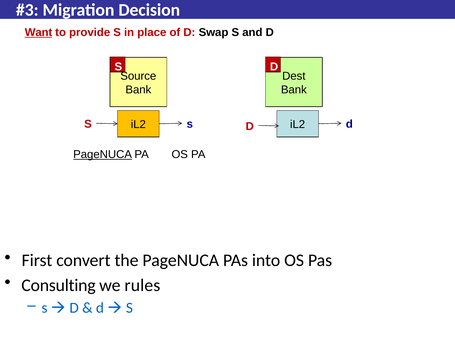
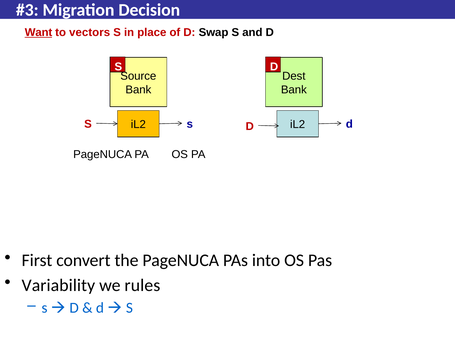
provide: provide -> vectors
PageNUCA at (103, 155) underline: present -> none
Consulting: Consulting -> Variability
